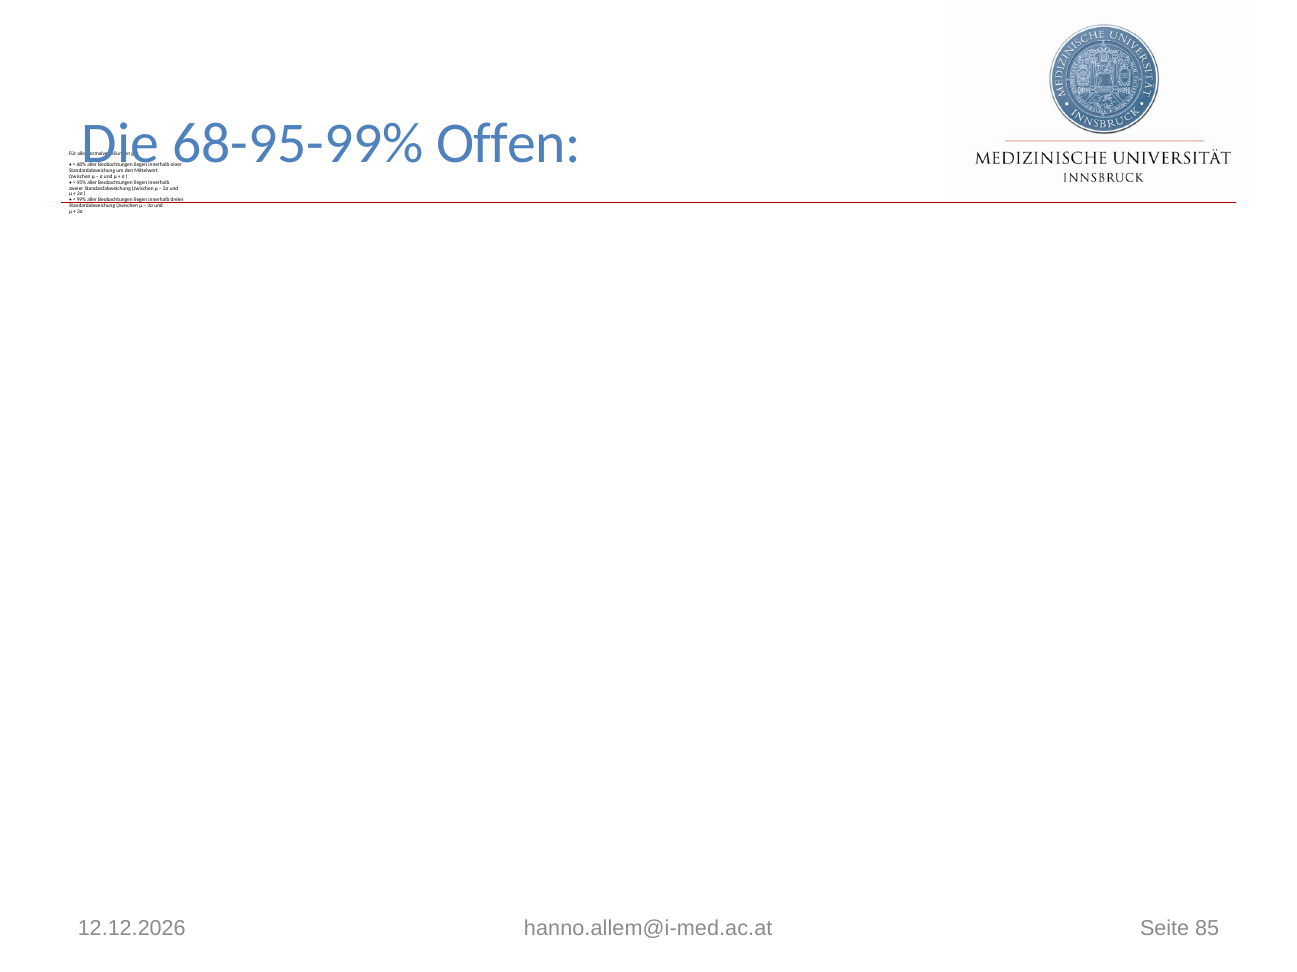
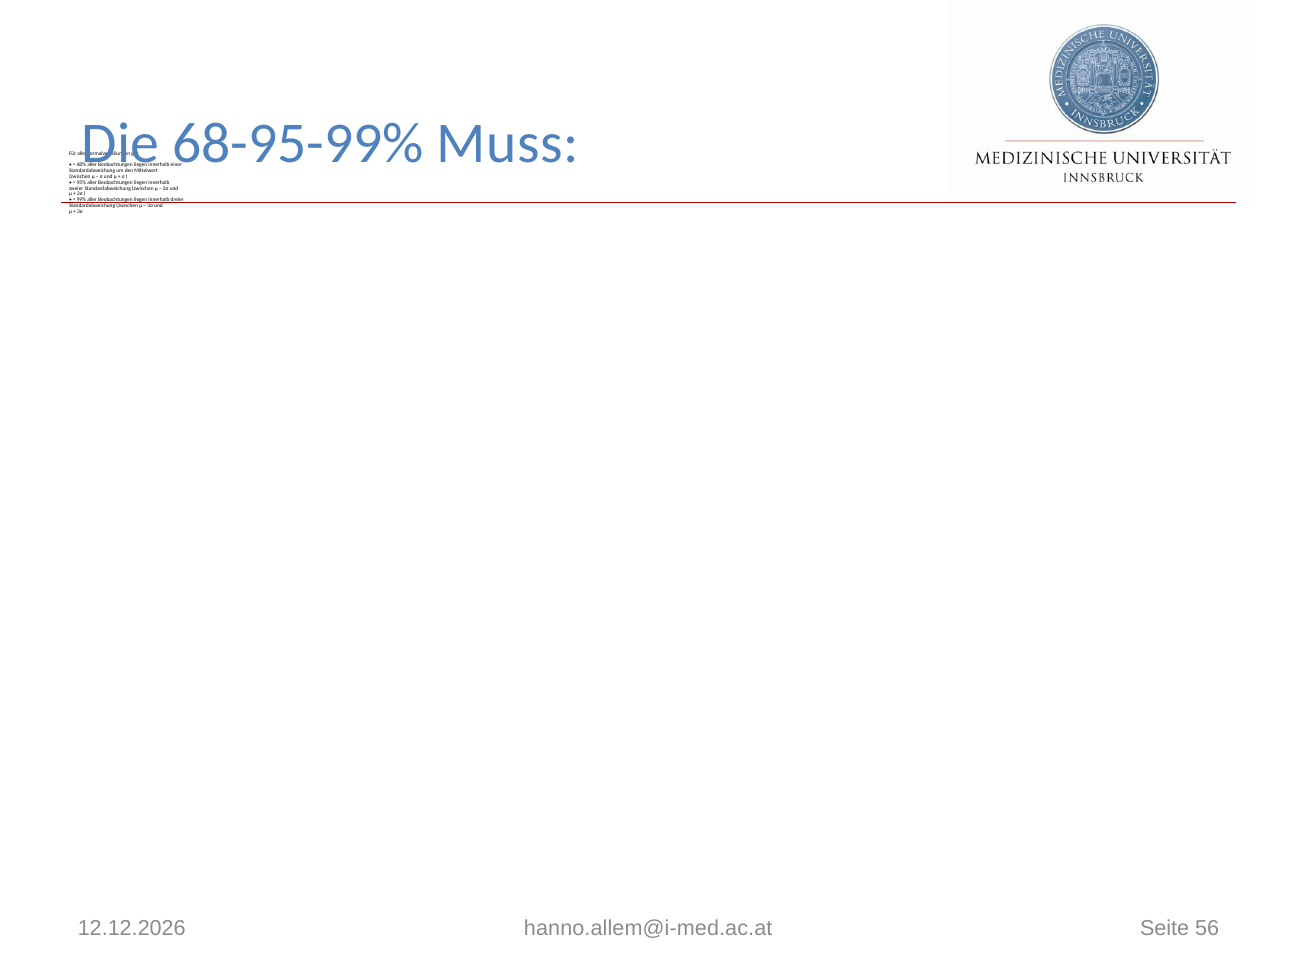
Offen: Offen -> Muss
85: 85 -> 56
